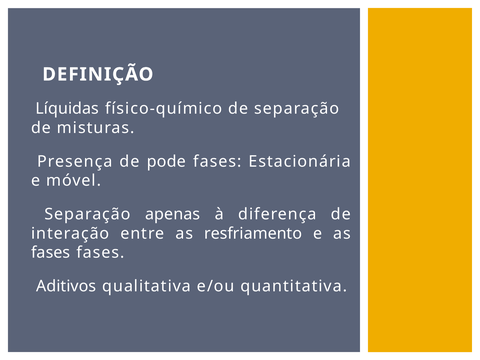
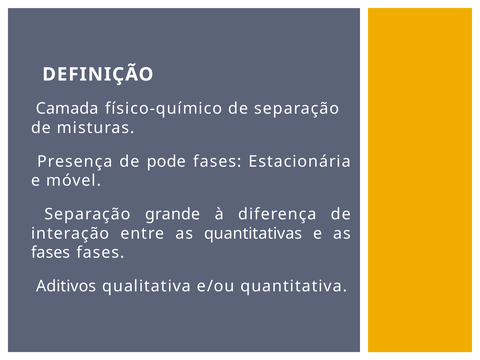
Líquidas: Líquidas -> Camada
apenas: apenas -> grande
resfriamento: resfriamento -> quantitativas
